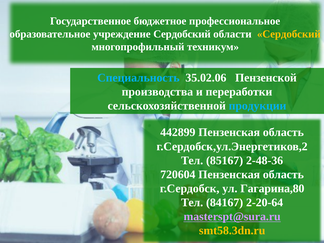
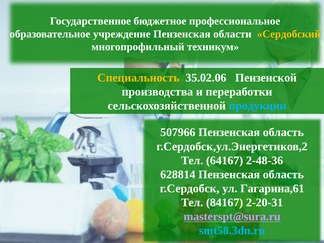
учреждение Сердобский: Сердобский -> Пензенская
Специальность colour: light blue -> yellow
442899: 442899 -> 507966
85167: 85167 -> 64167
720604: 720604 -> 628814
Гагарина,80: Гагарина,80 -> Гагарина,61
2-20-64: 2-20-64 -> 2-20-31
smt58.3dn.ru colour: yellow -> light blue
